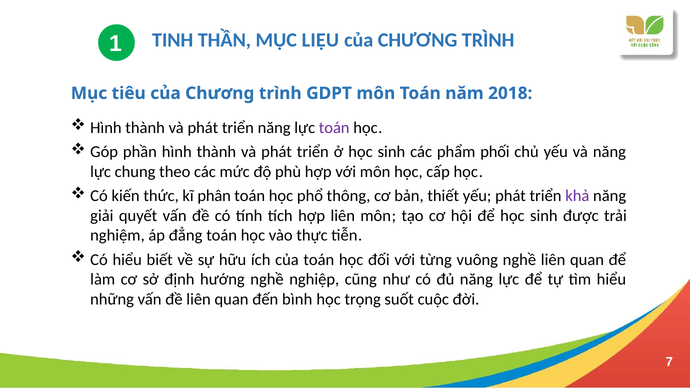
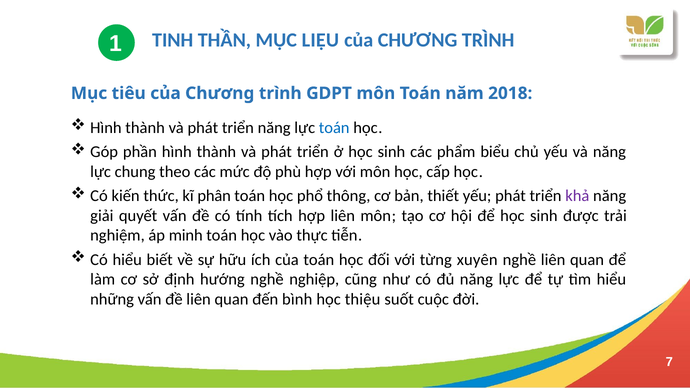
toán at (334, 128) colour: purple -> blue
phối: phối -> biểu
đẳng: đẳng -> minh
vuông: vuông -> xuyên
trọng: trọng -> thiệu
